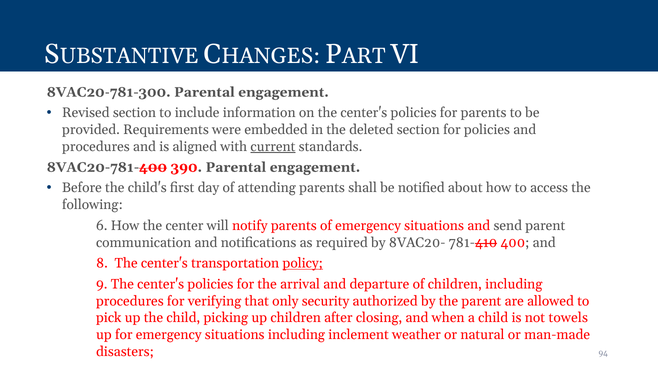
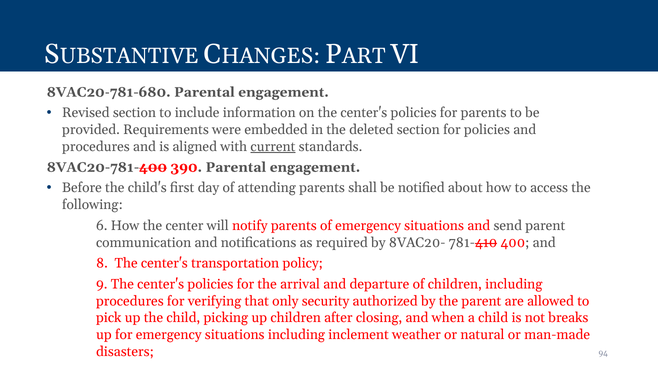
8VAC20-781-300: 8VAC20-781-300 -> 8VAC20-781-680
policy underline: present -> none
towels: towels -> breaks
